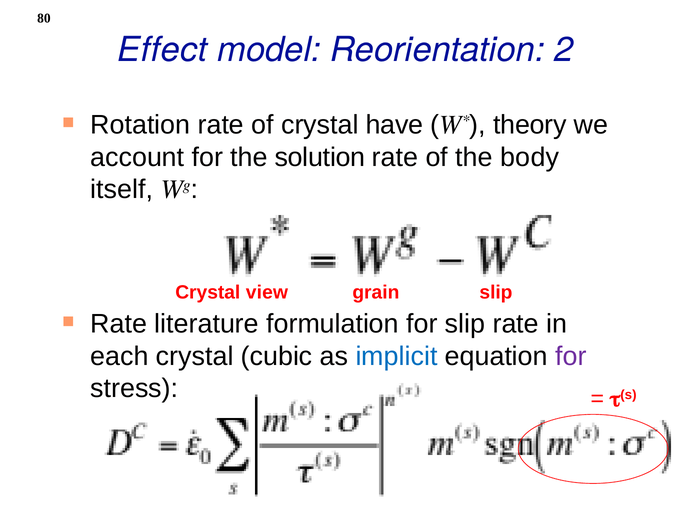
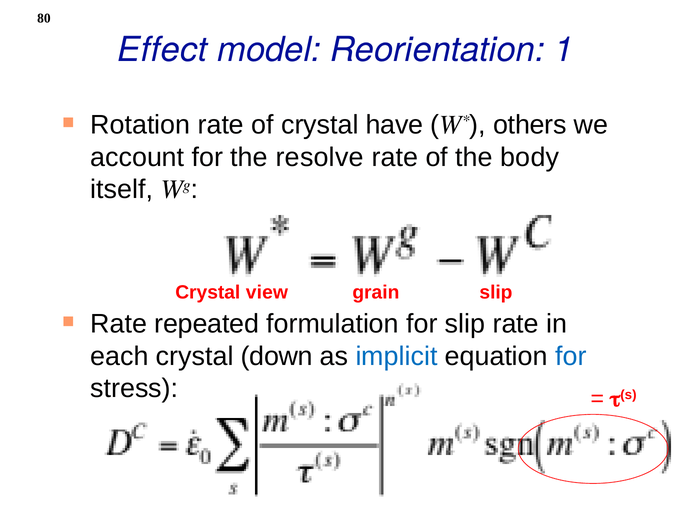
2: 2 -> 1
theory: theory -> others
solution: solution -> resolve
literature: literature -> repeated
cubic: cubic -> down
for at (571, 356) colour: purple -> blue
